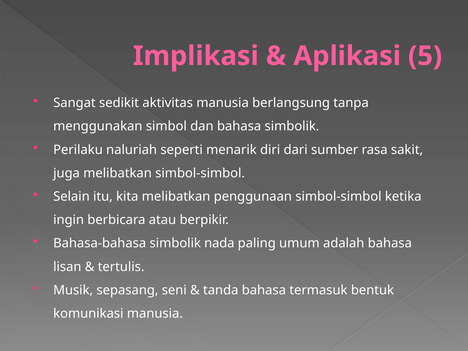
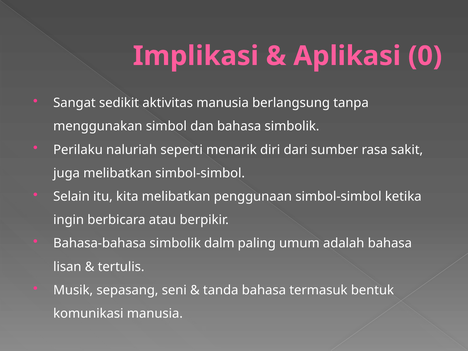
5: 5 -> 0
nada: nada -> dalm
